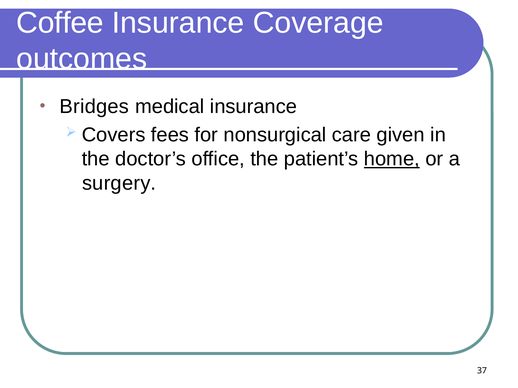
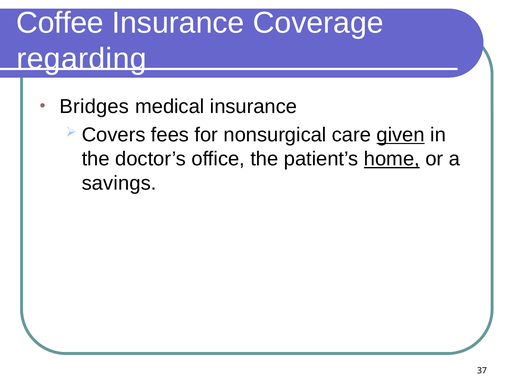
outcomes: outcomes -> regarding
given underline: none -> present
surgery: surgery -> savings
